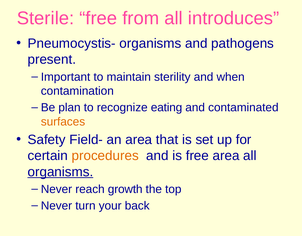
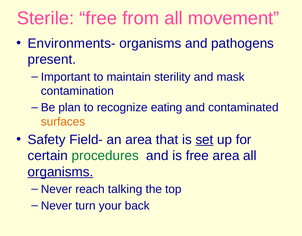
introduces: introduces -> movement
Pneumocystis-: Pneumocystis- -> Environments-
when: when -> mask
set underline: none -> present
procedures colour: orange -> green
growth: growth -> talking
